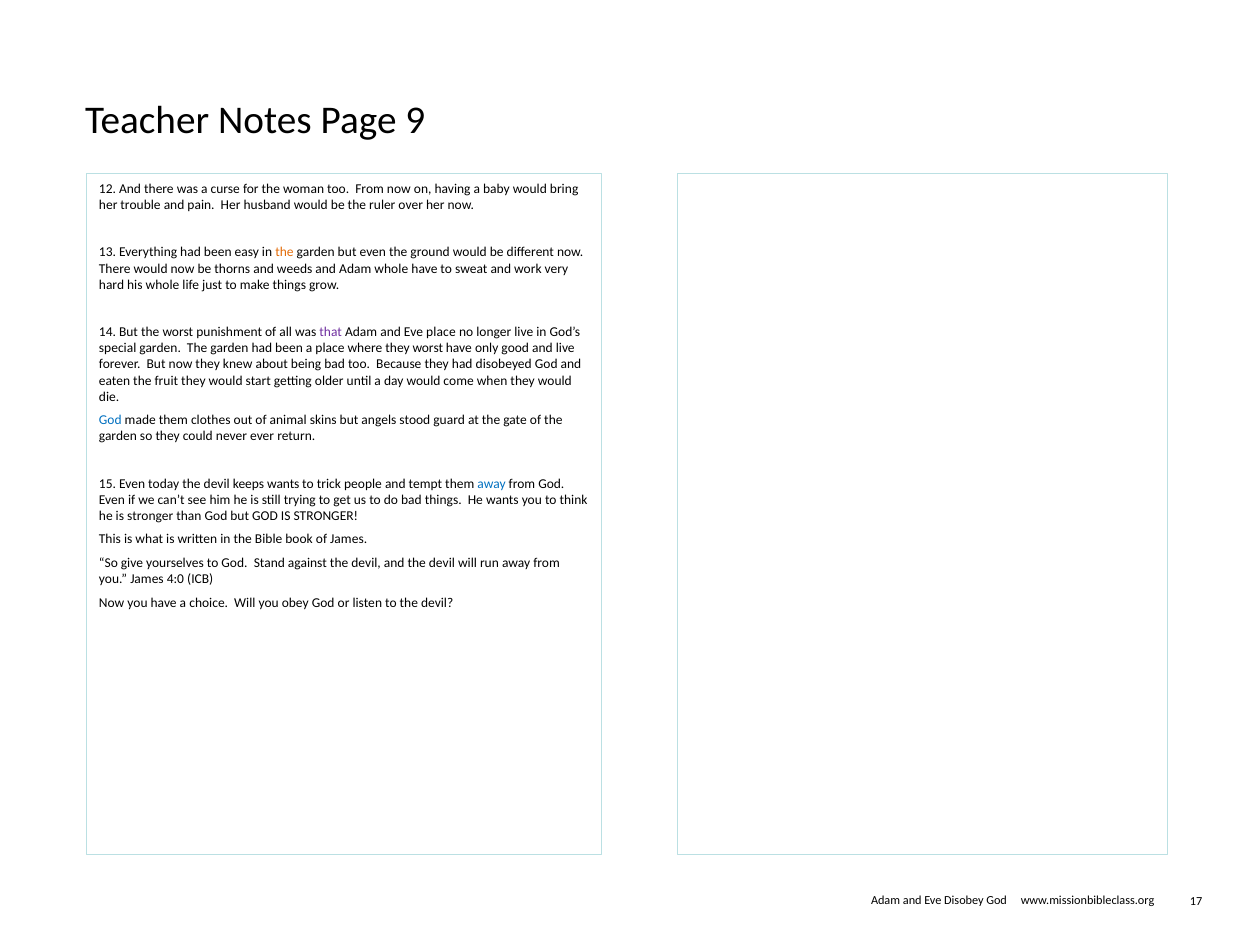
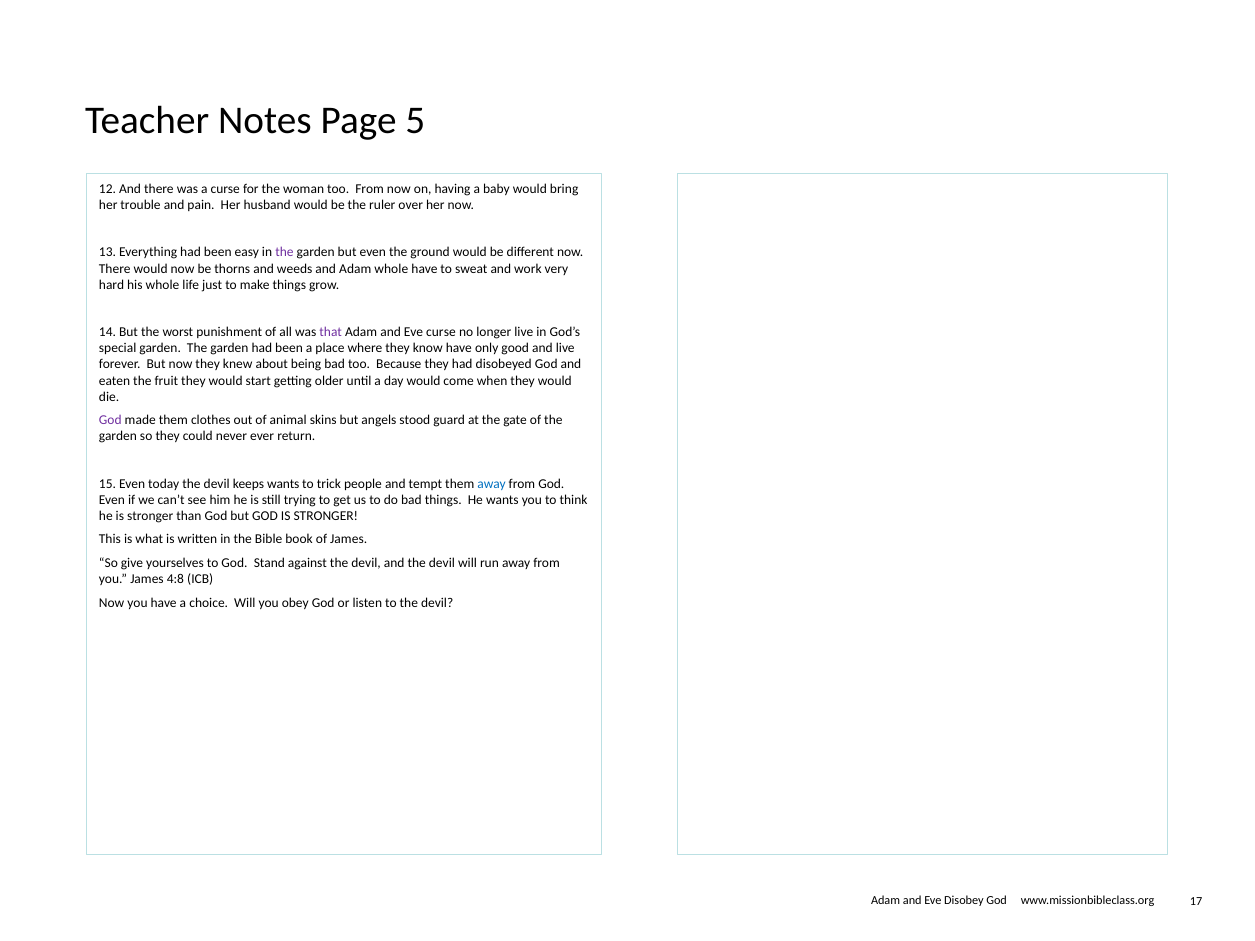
9: 9 -> 5
the at (284, 253) colour: orange -> purple
Eve place: place -> curse
they worst: worst -> know
God at (110, 420) colour: blue -> purple
4:0: 4:0 -> 4:8
